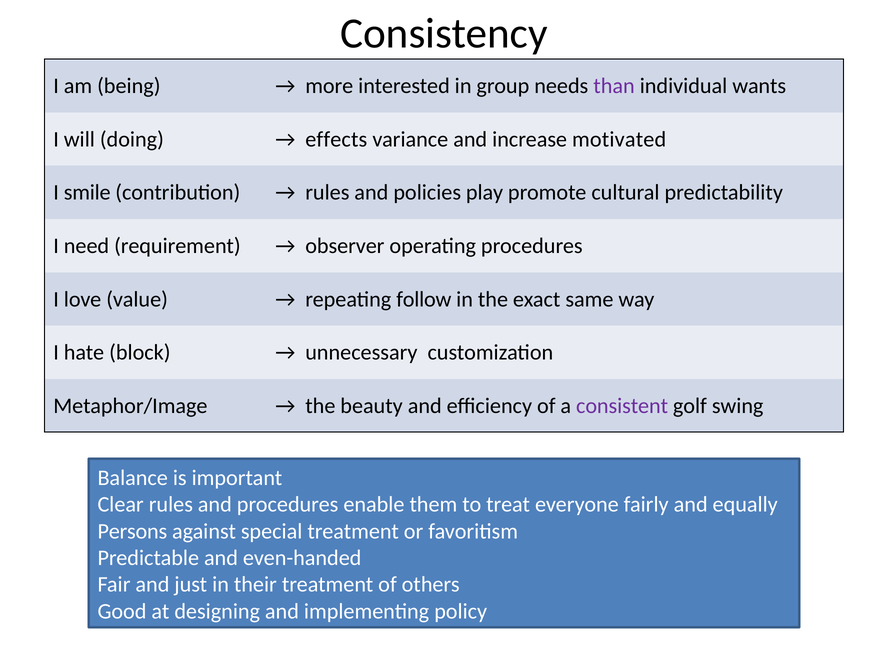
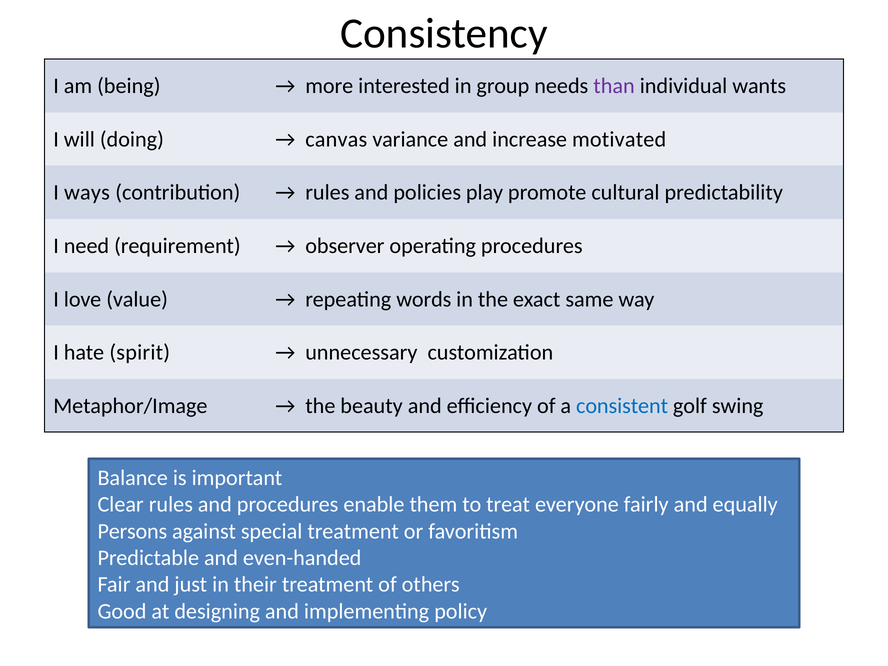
effects: effects -> canvas
smile: smile -> ways
follow: follow -> words
block: block -> spirit
consistent colour: purple -> blue
